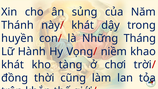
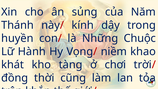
này/ khát: khát -> kính
Tháng: Tháng -> Chuộc
